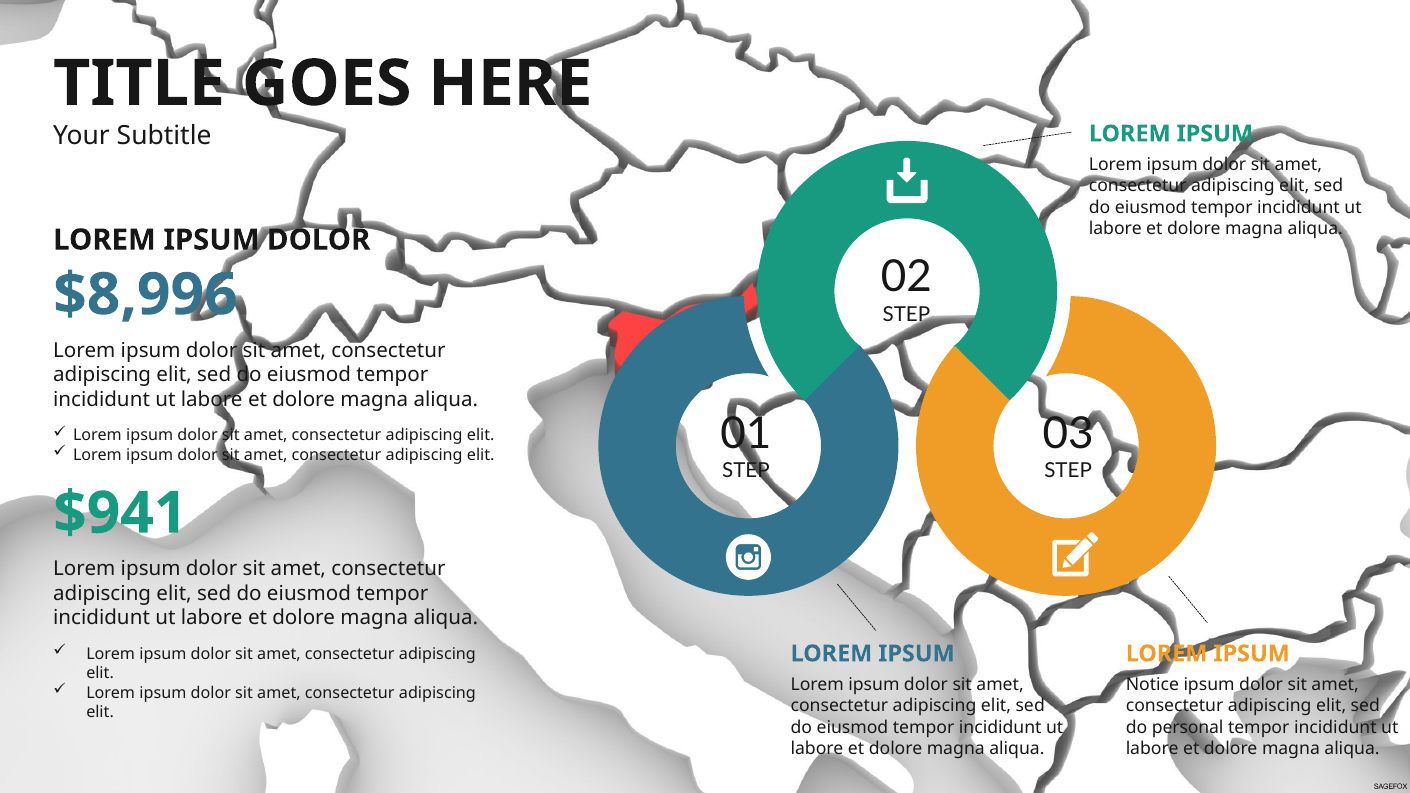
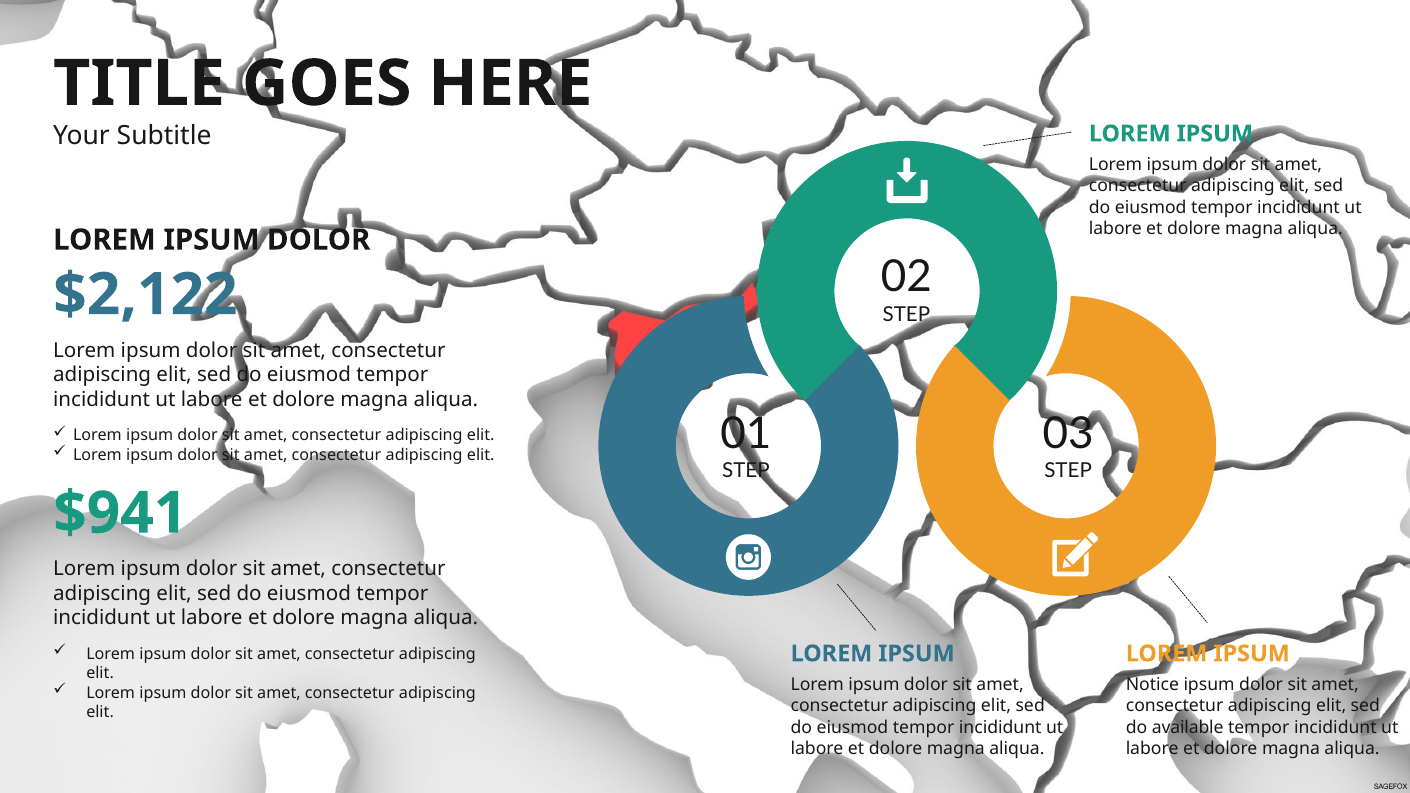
$8,996: $8,996 -> $2,122
personal: personal -> available
